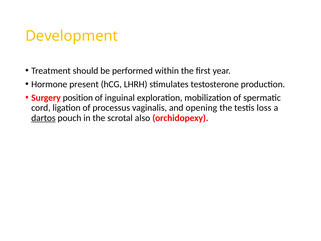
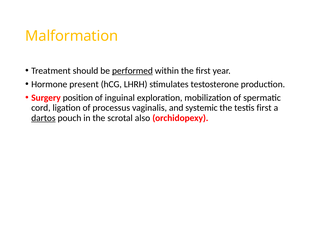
Development: Development -> Malformation
performed underline: none -> present
opening: opening -> systemic
testis loss: loss -> first
